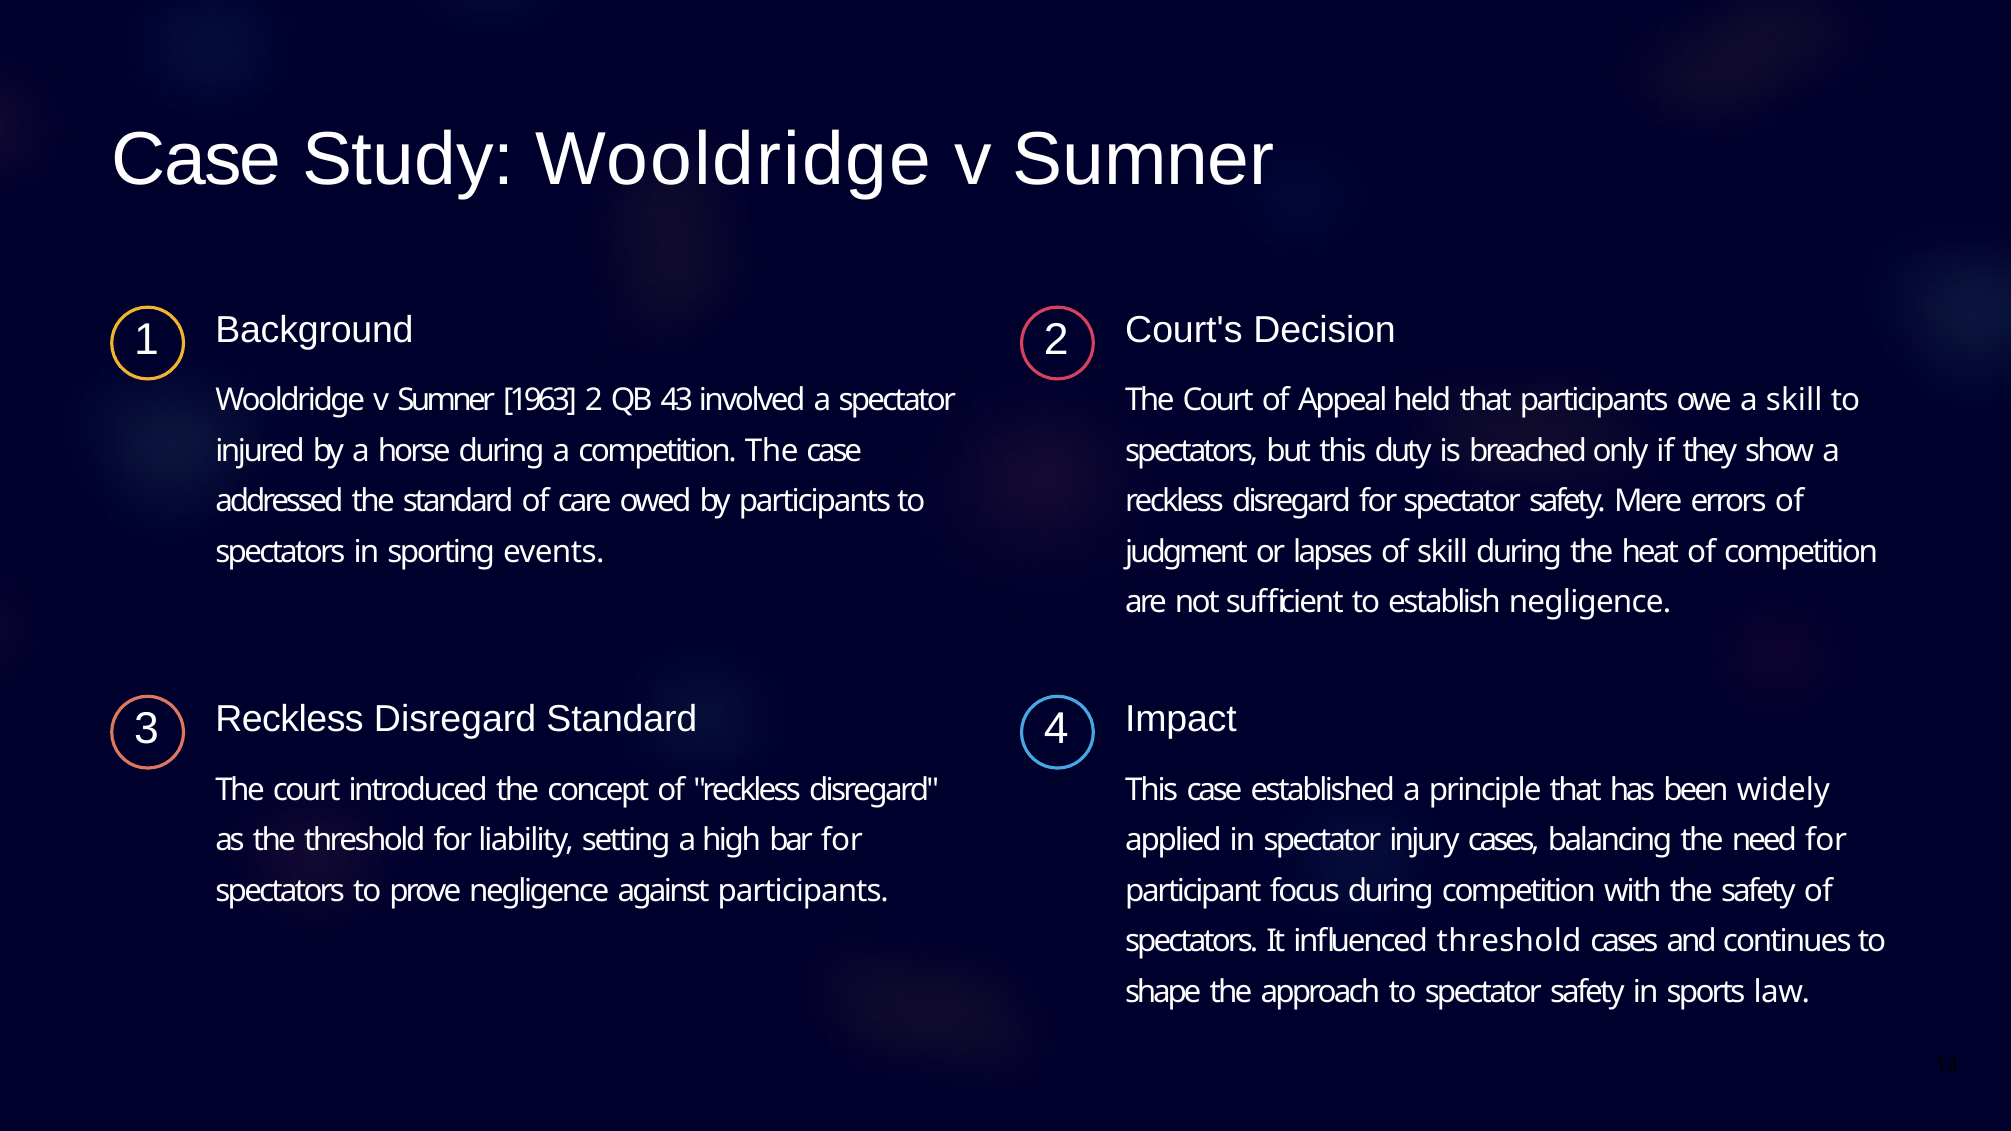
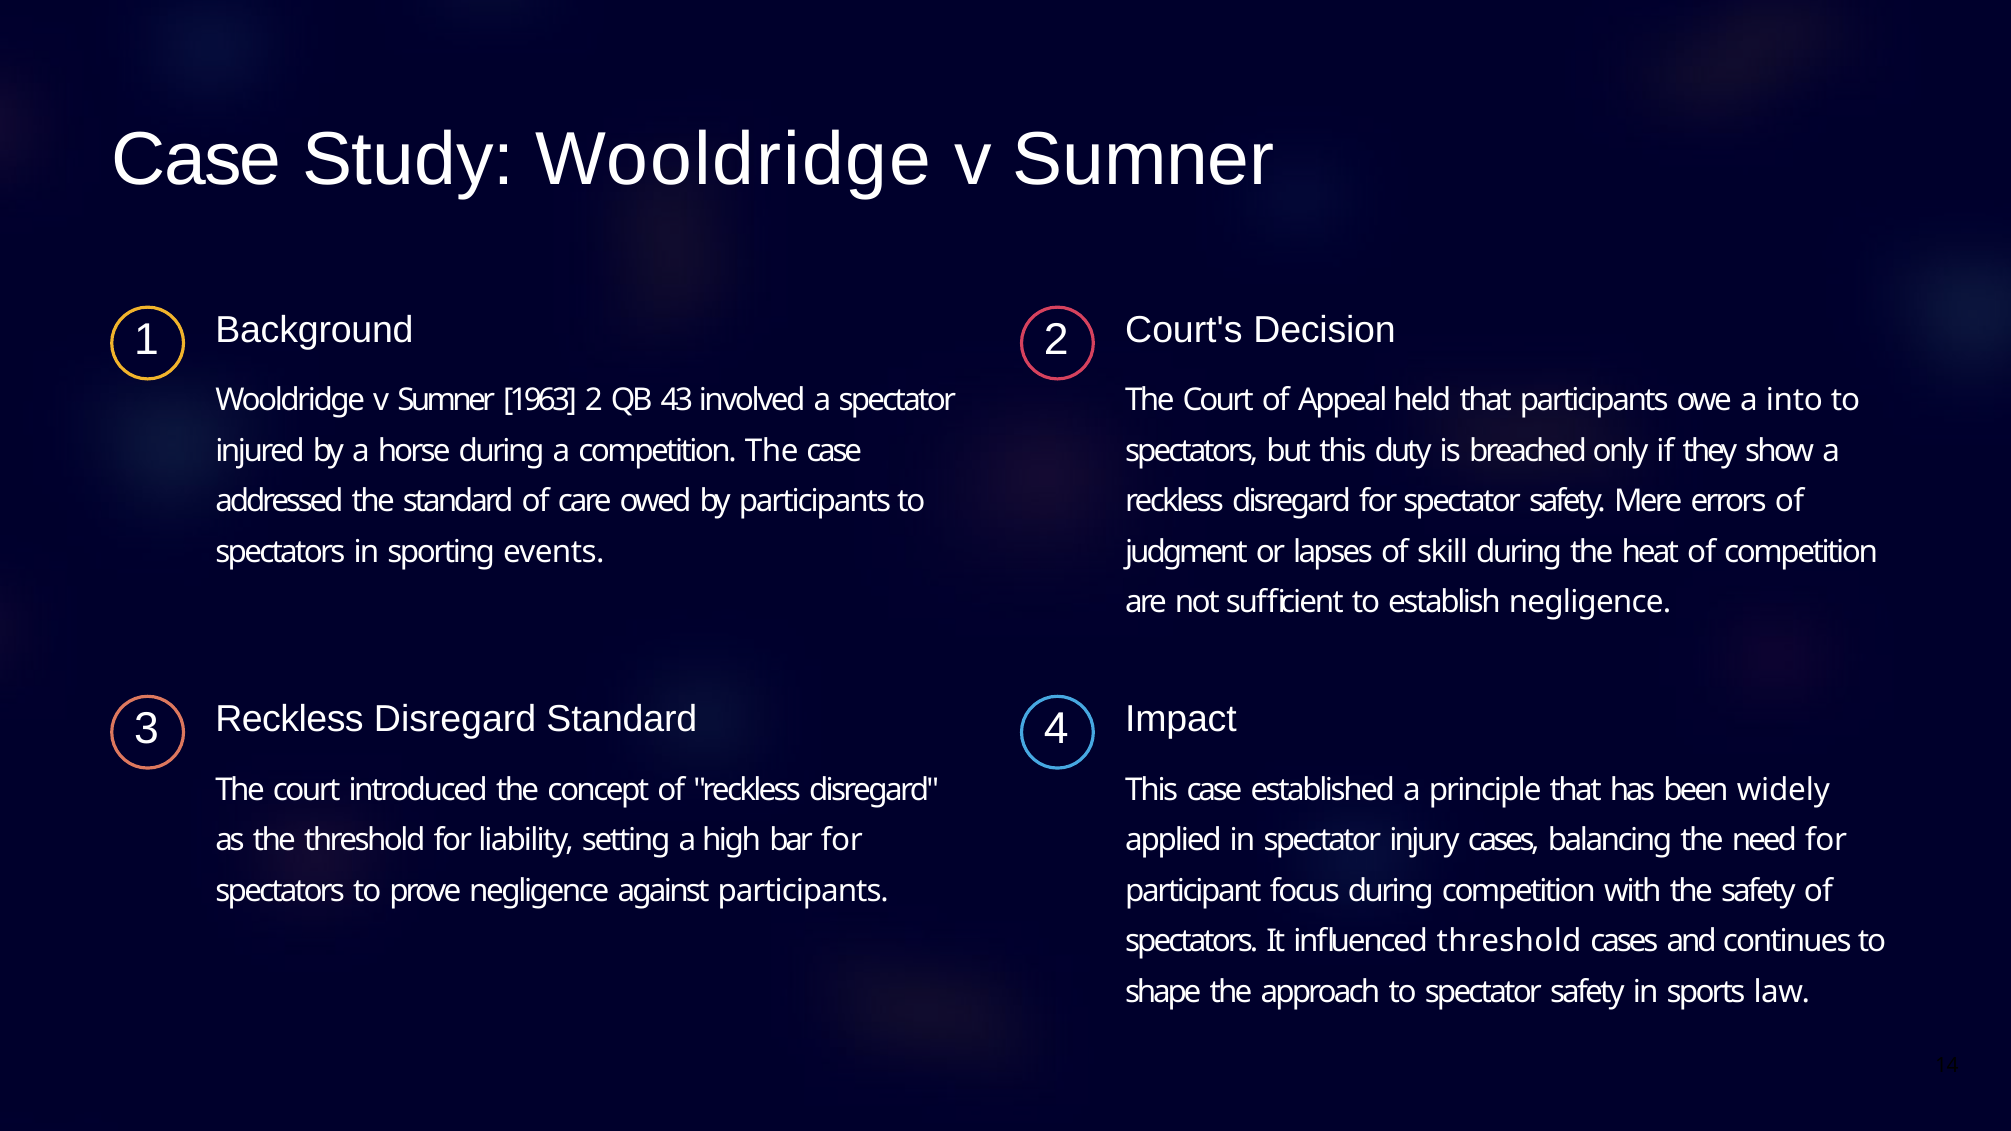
a skill: skill -> into
